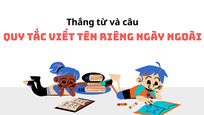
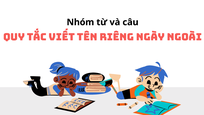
Thắng: Thắng -> Nhóm
